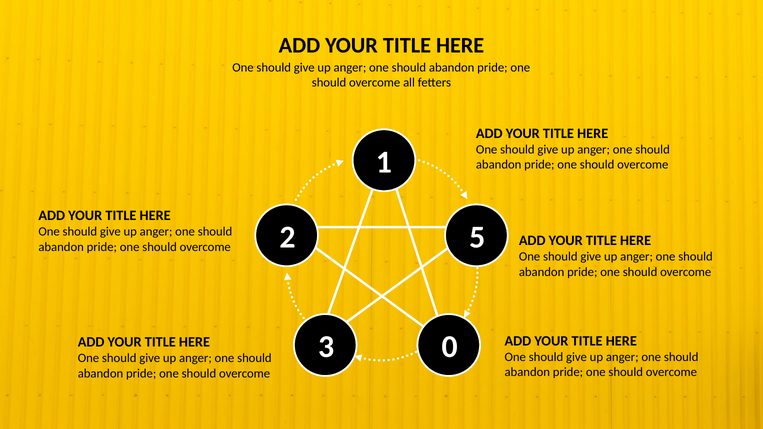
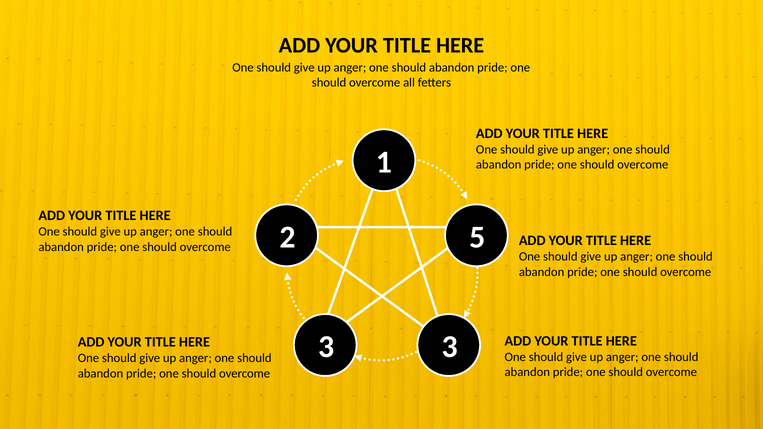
3 0: 0 -> 3
